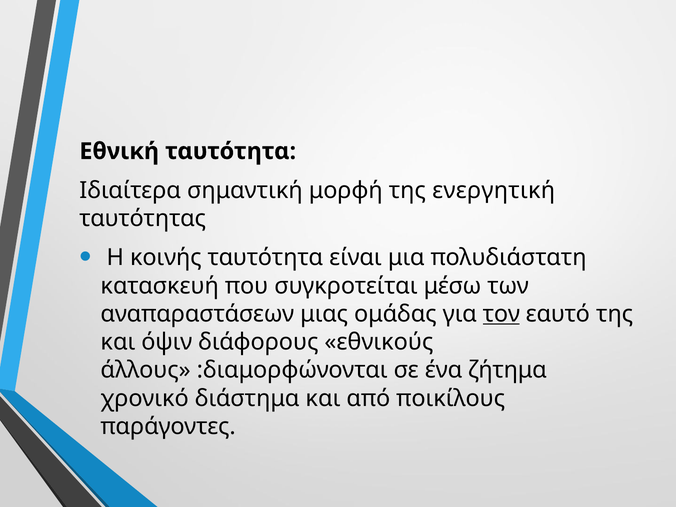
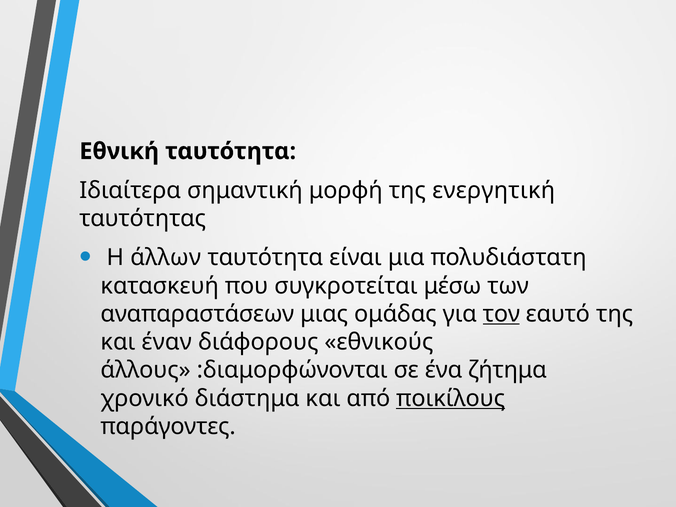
κοινής: κοινής -> άλλων
όψιν: όψιν -> έναν
ποικίλους underline: none -> present
